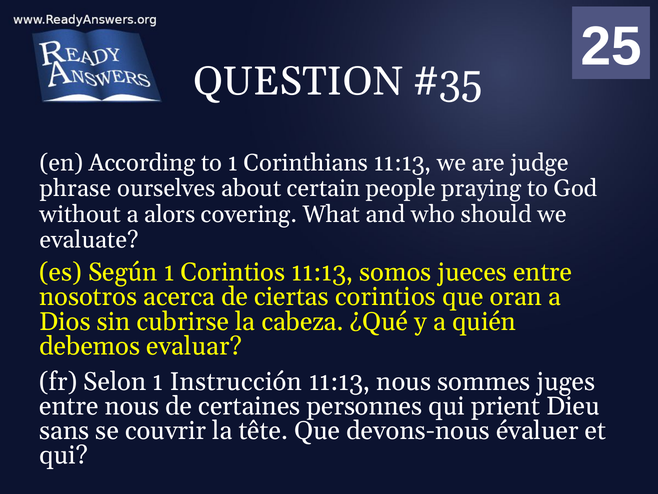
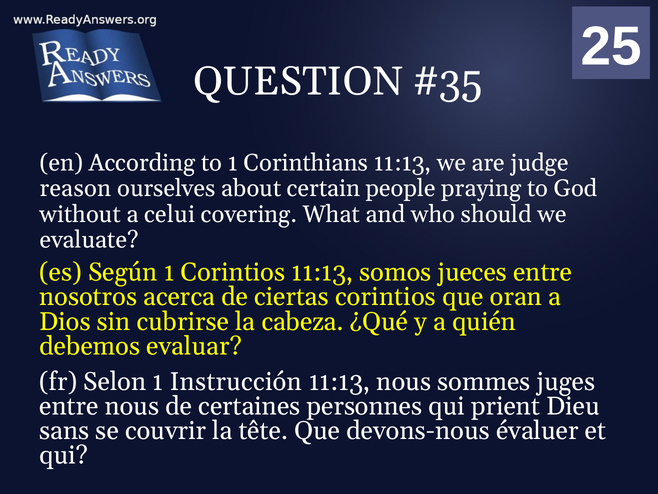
phrase: phrase -> reason
alors: alors -> celui
